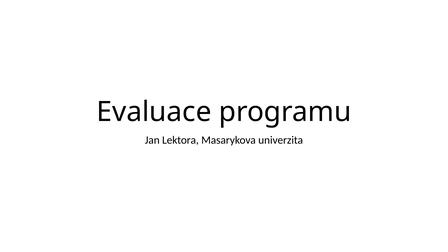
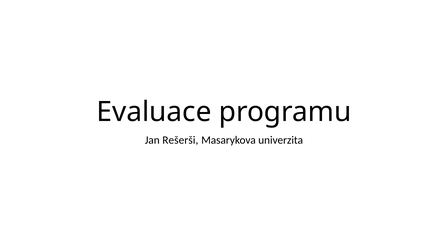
Lektora: Lektora -> Rešerši
